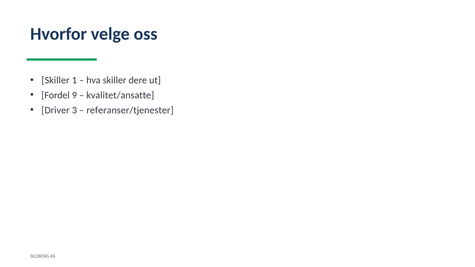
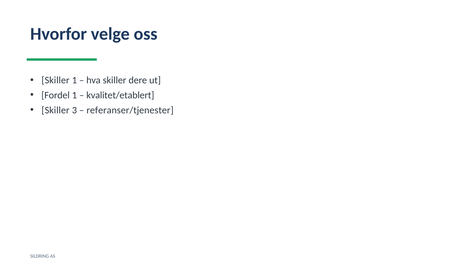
Fordel 9: 9 -> 1
kvalitet/ansatte: kvalitet/ansatte -> kvalitet/etablert
Driver at (56, 110): Driver -> Skiller
